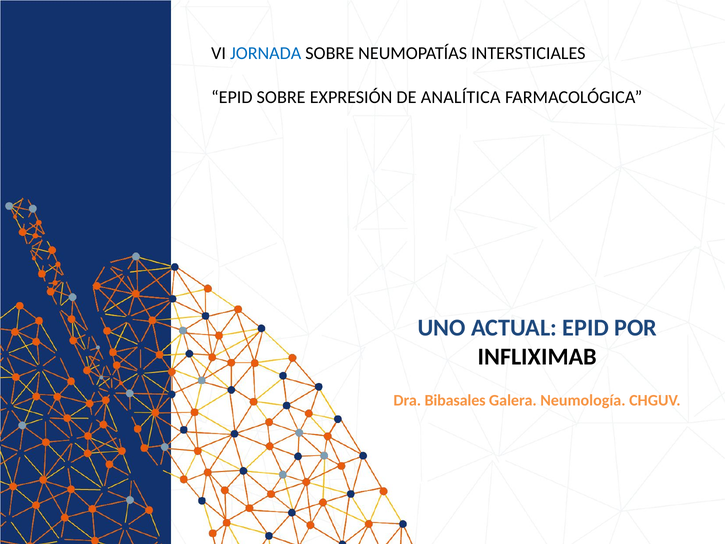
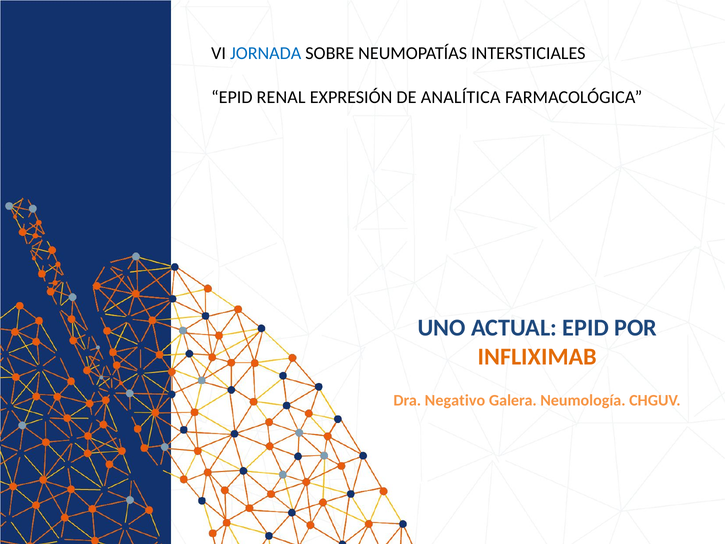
EPID SOBRE: SOBRE -> RENAL
INFLIXIMAB colour: black -> orange
Bibasales: Bibasales -> Negativo
